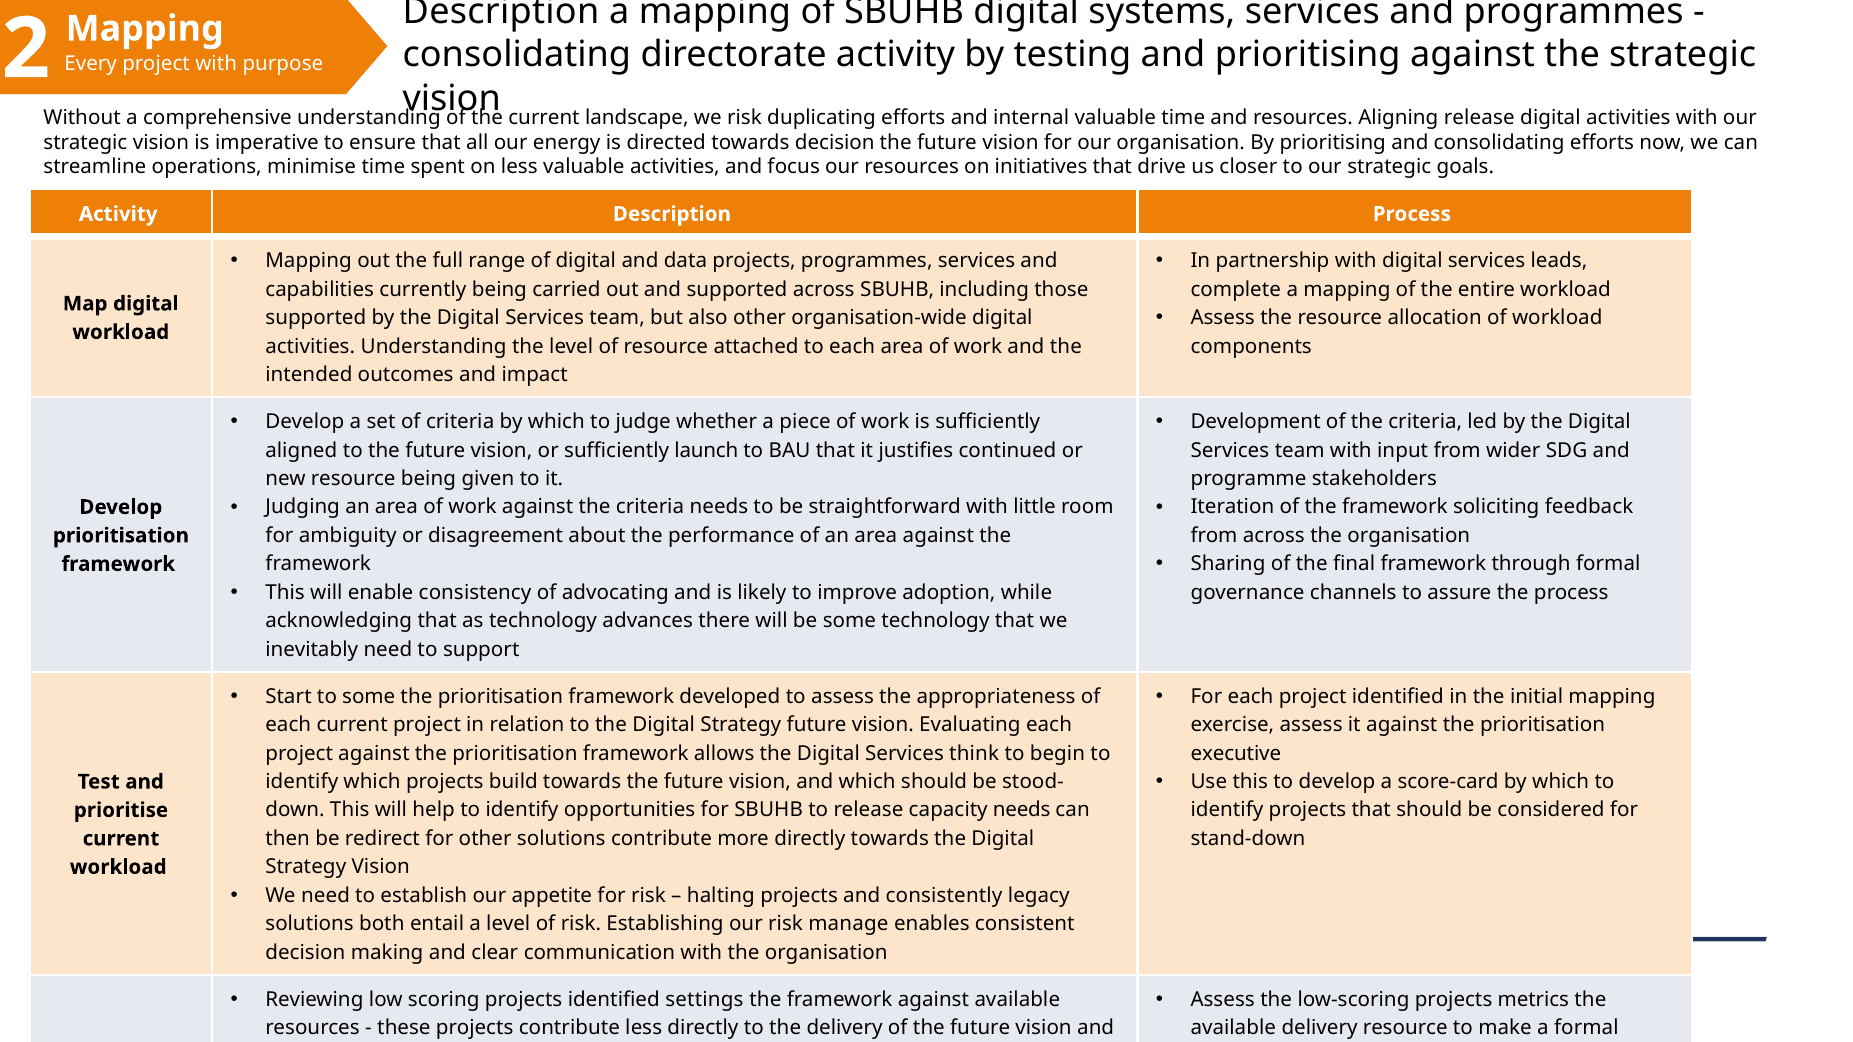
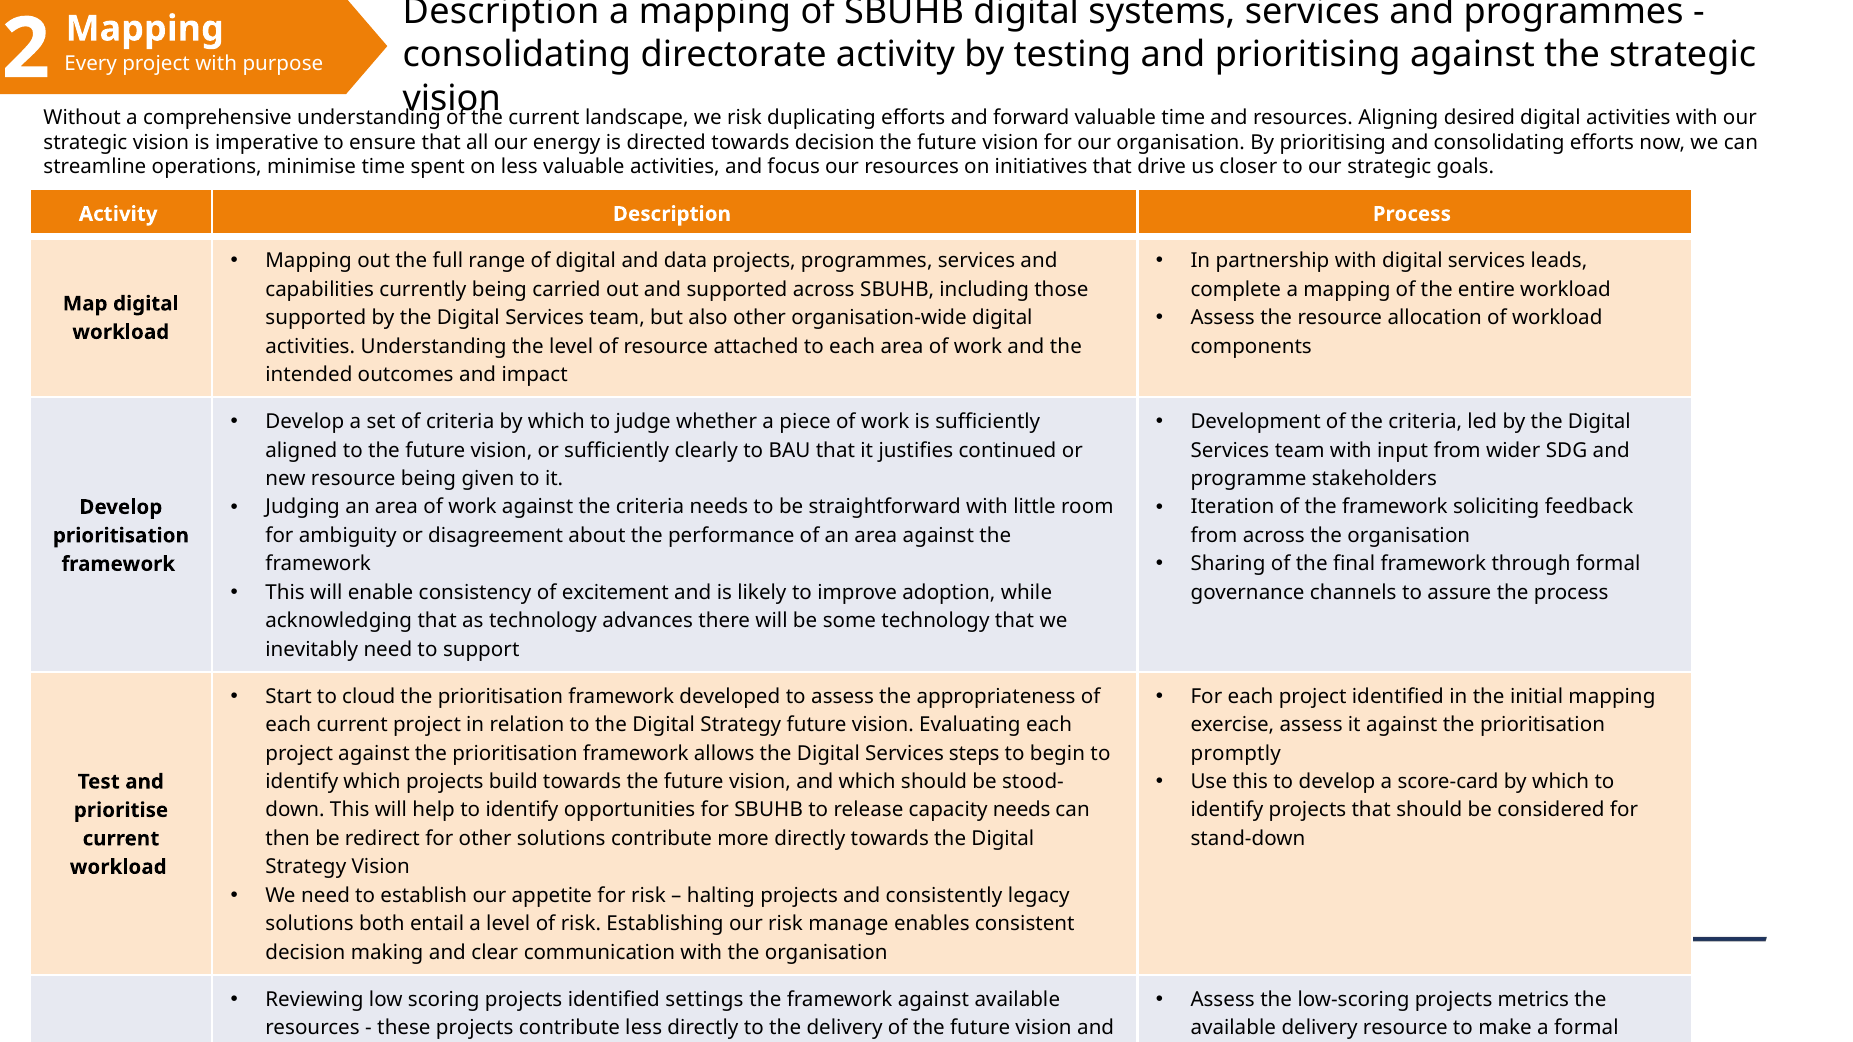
internal: internal -> forward
Aligning release: release -> desired
launch: launch -> clearly
advocating: advocating -> excitement
to some: some -> cloud
think: think -> steps
executive: executive -> promptly
